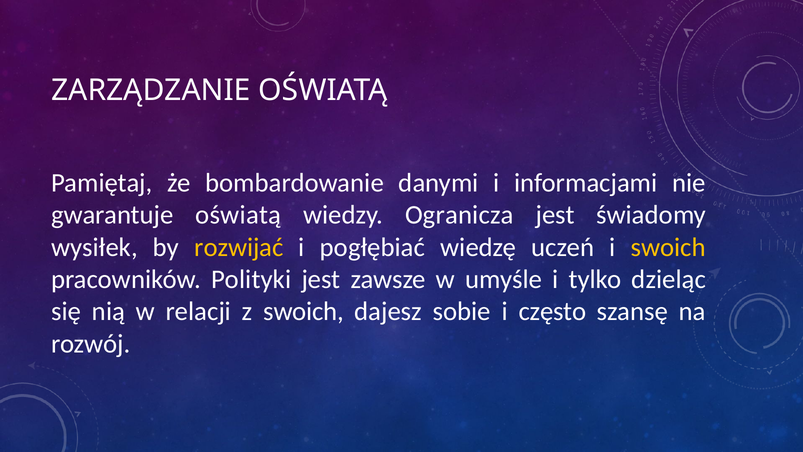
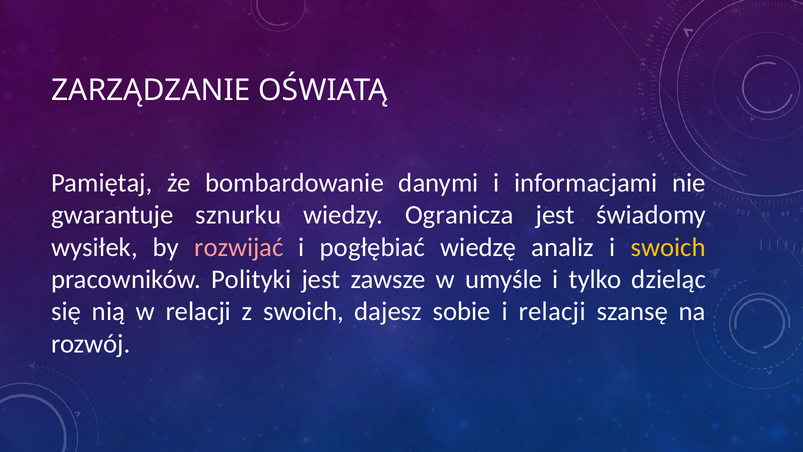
gwarantuje oświatą: oświatą -> sznurku
rozwijać colour: yellow -> pink
uczeń: uczeń -> analiz
i często: często -> relacji
